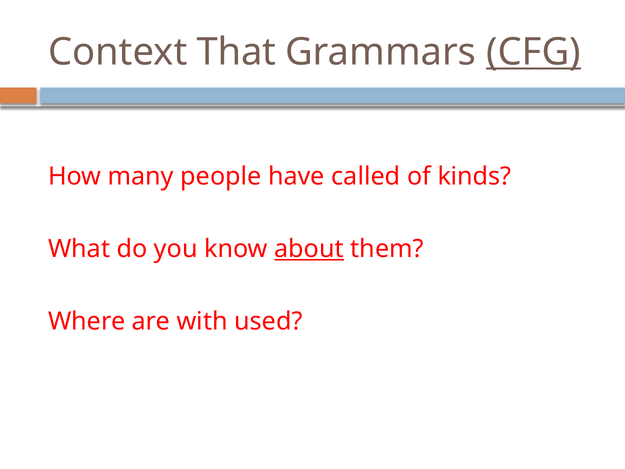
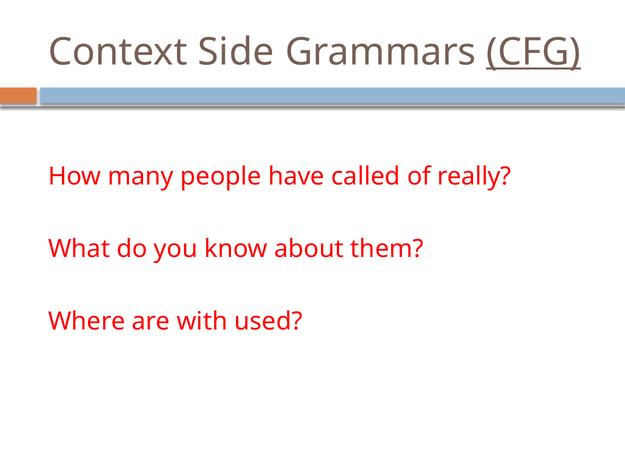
That: That -> Side
kinds: kinds -> really
about underline: present -> none
